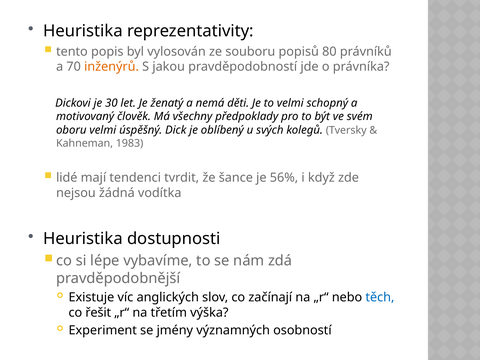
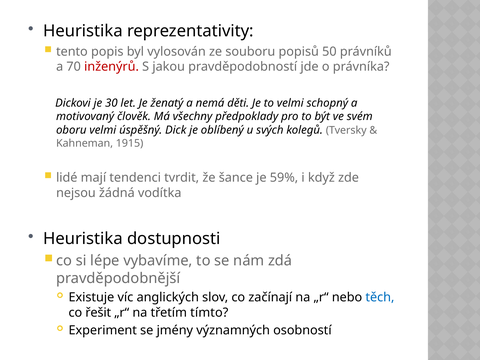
80: 80 -> 50
inženýrů colour: orange -> red
1983: 1983 -> 1915
56%: 56% -> 59%
výška: výška -> tímto
